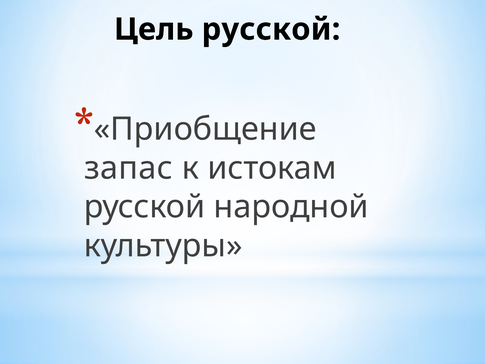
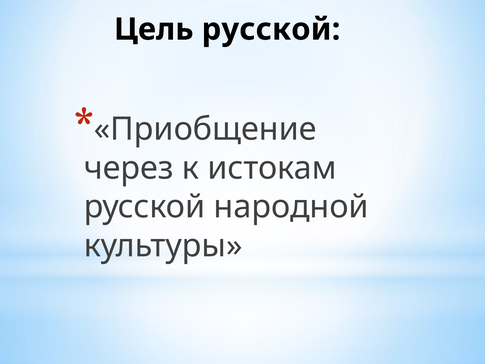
запас: запас -> через
